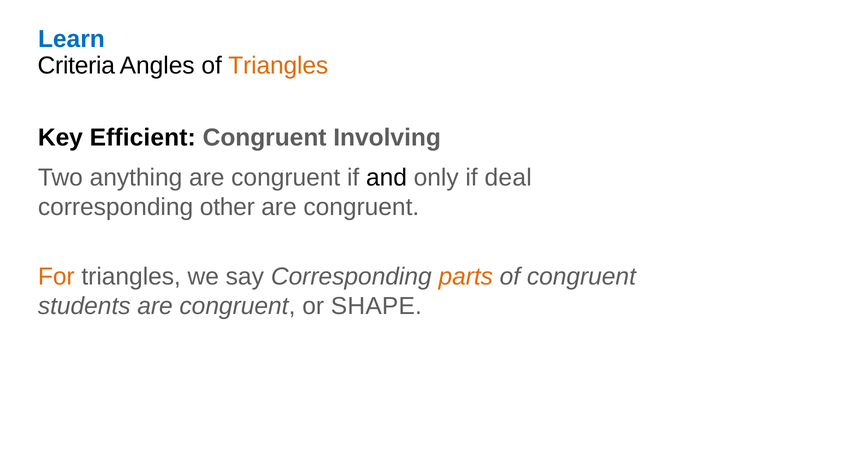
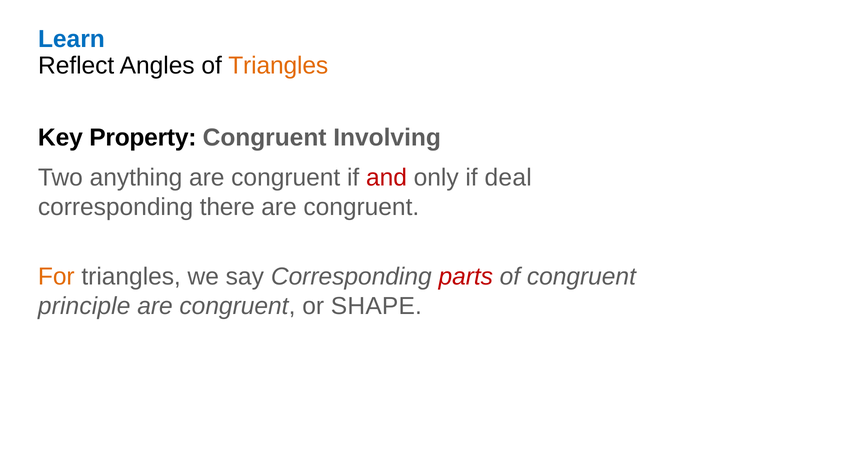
Criteria: Criteria -> Reflect
Efficient: Efficient -> Property
and colour: black -> red
other: other -> there
parts colour: orange -> red
students: students -> principle
